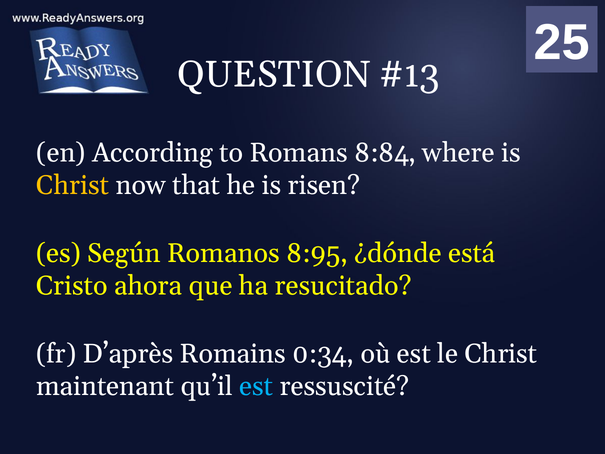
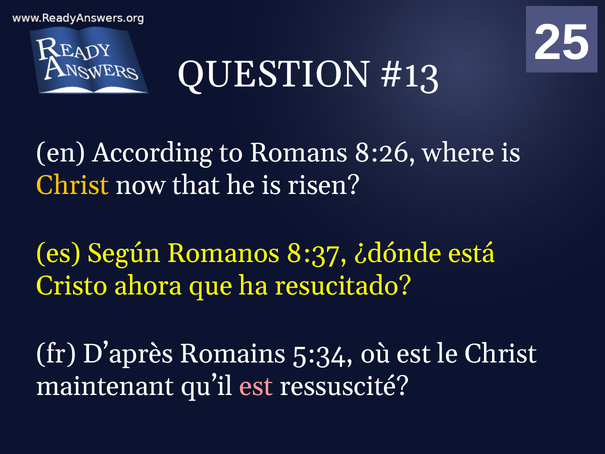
8:84: 8:84 -> 8:26
8:95: 8:95 -> 8:37
0:34: 0:34 -> 5:34
est at (256, 386) colour: light blue -> pink
